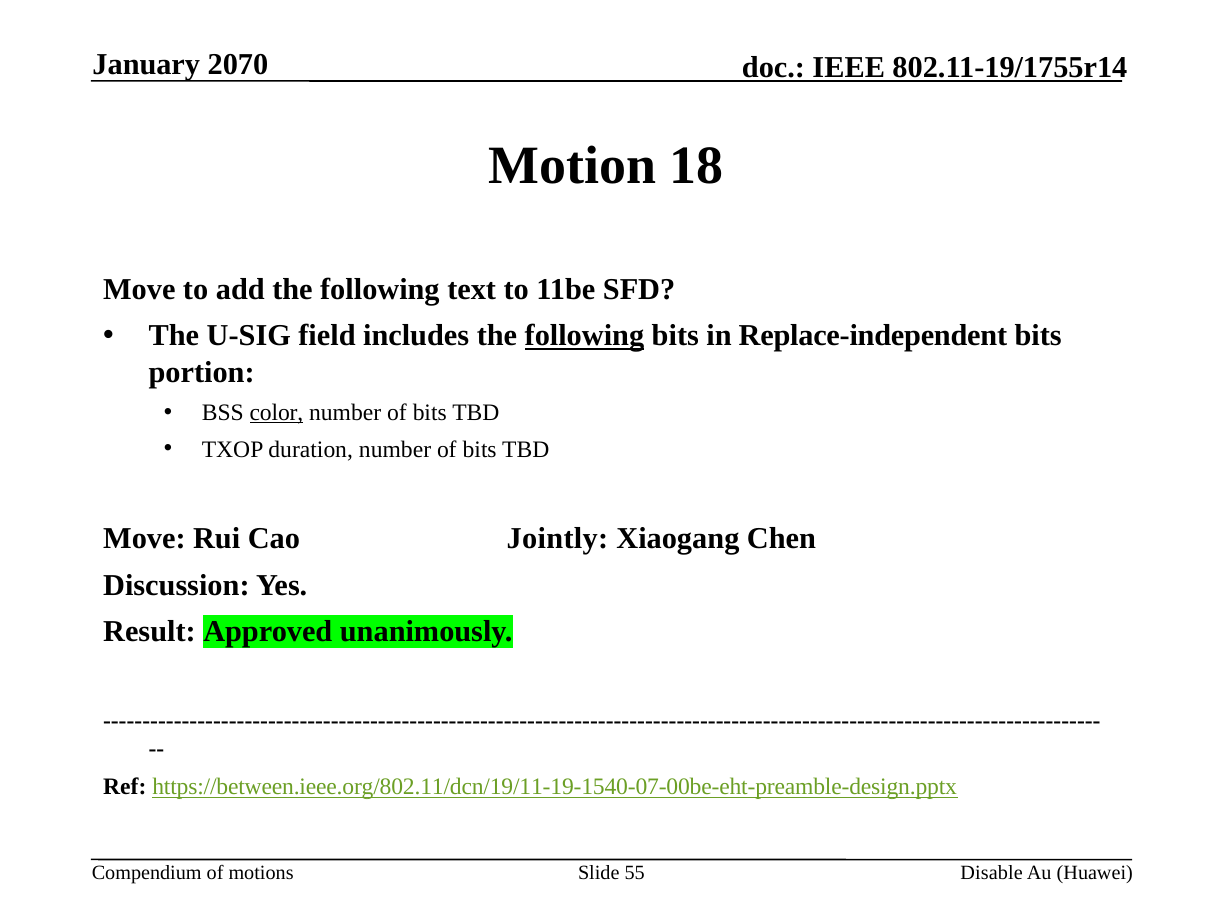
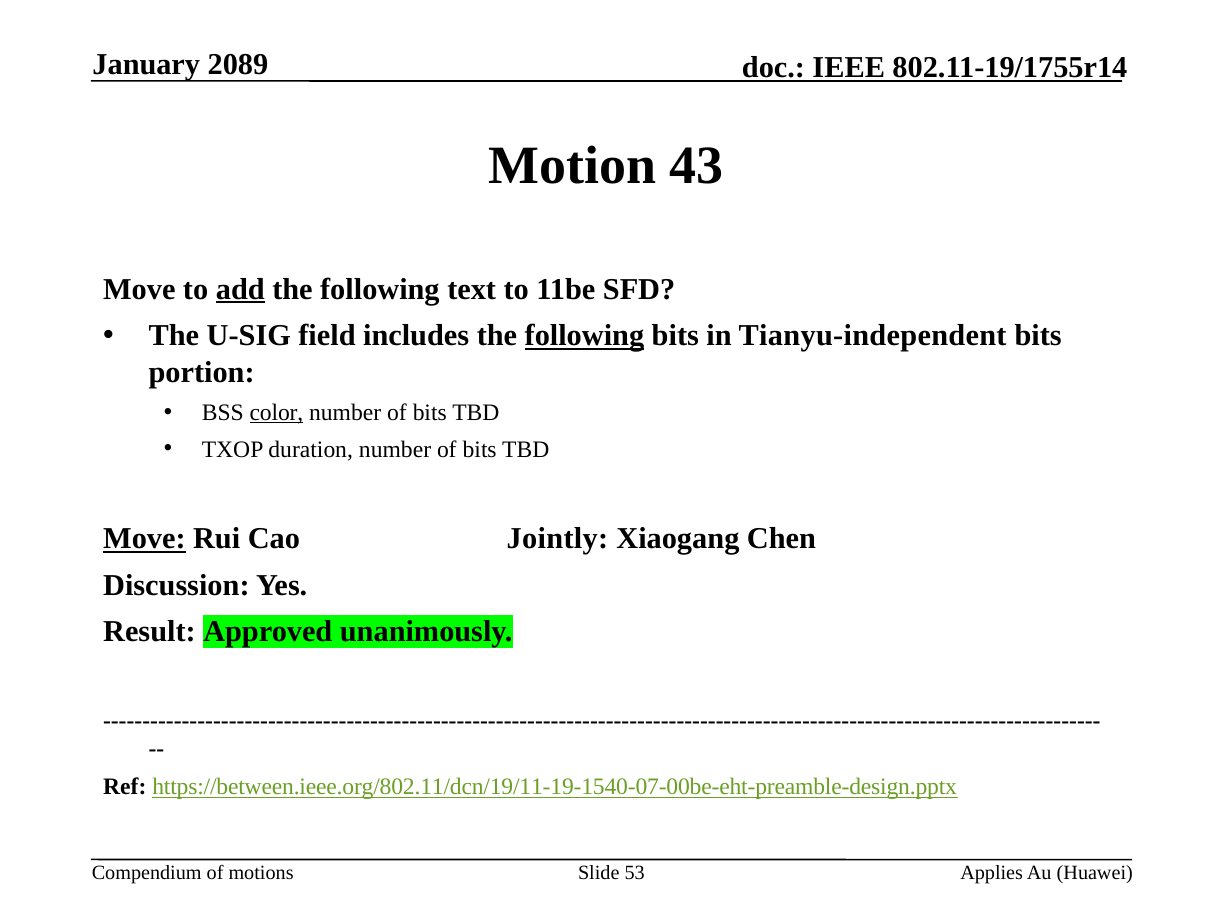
2070: 2070 -> 2089
18: 18 -> 43
add underline: none -> present
Replace-independent: Replace-independent -> Tianyu-independent
Move at (144, 539) underline: none -> present
55: 55 -> 53
Disable: Disable -> Applies
